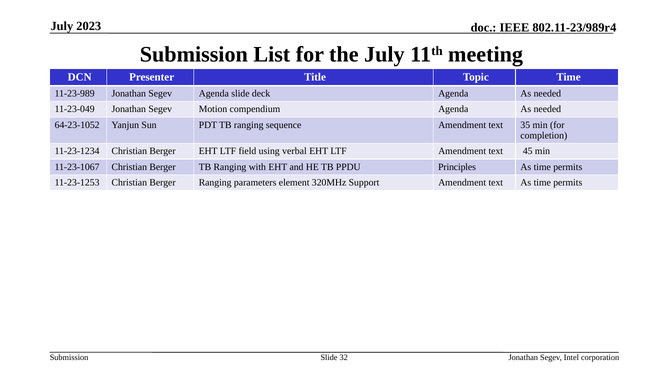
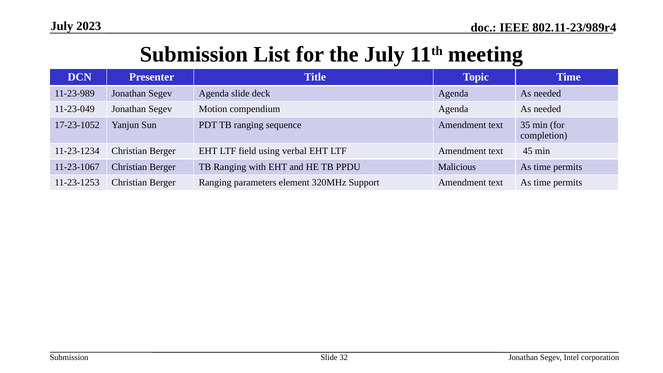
64-23-1052: 64-23-1052 -> 17-23-1052
Principles: Principles -> Malicious
